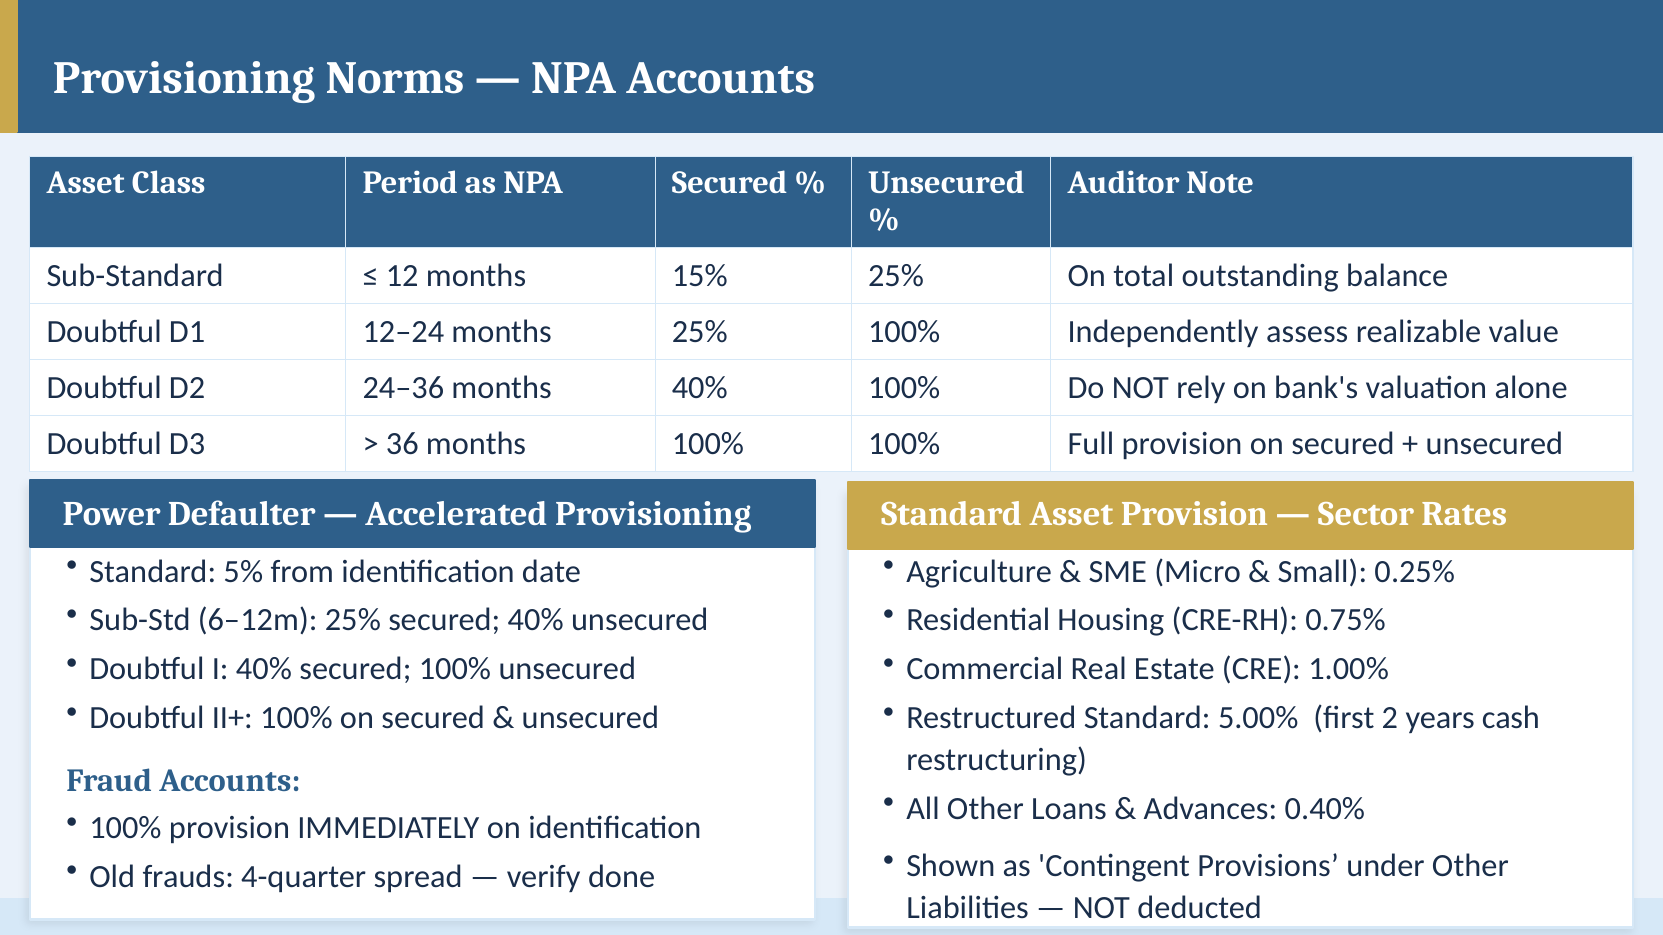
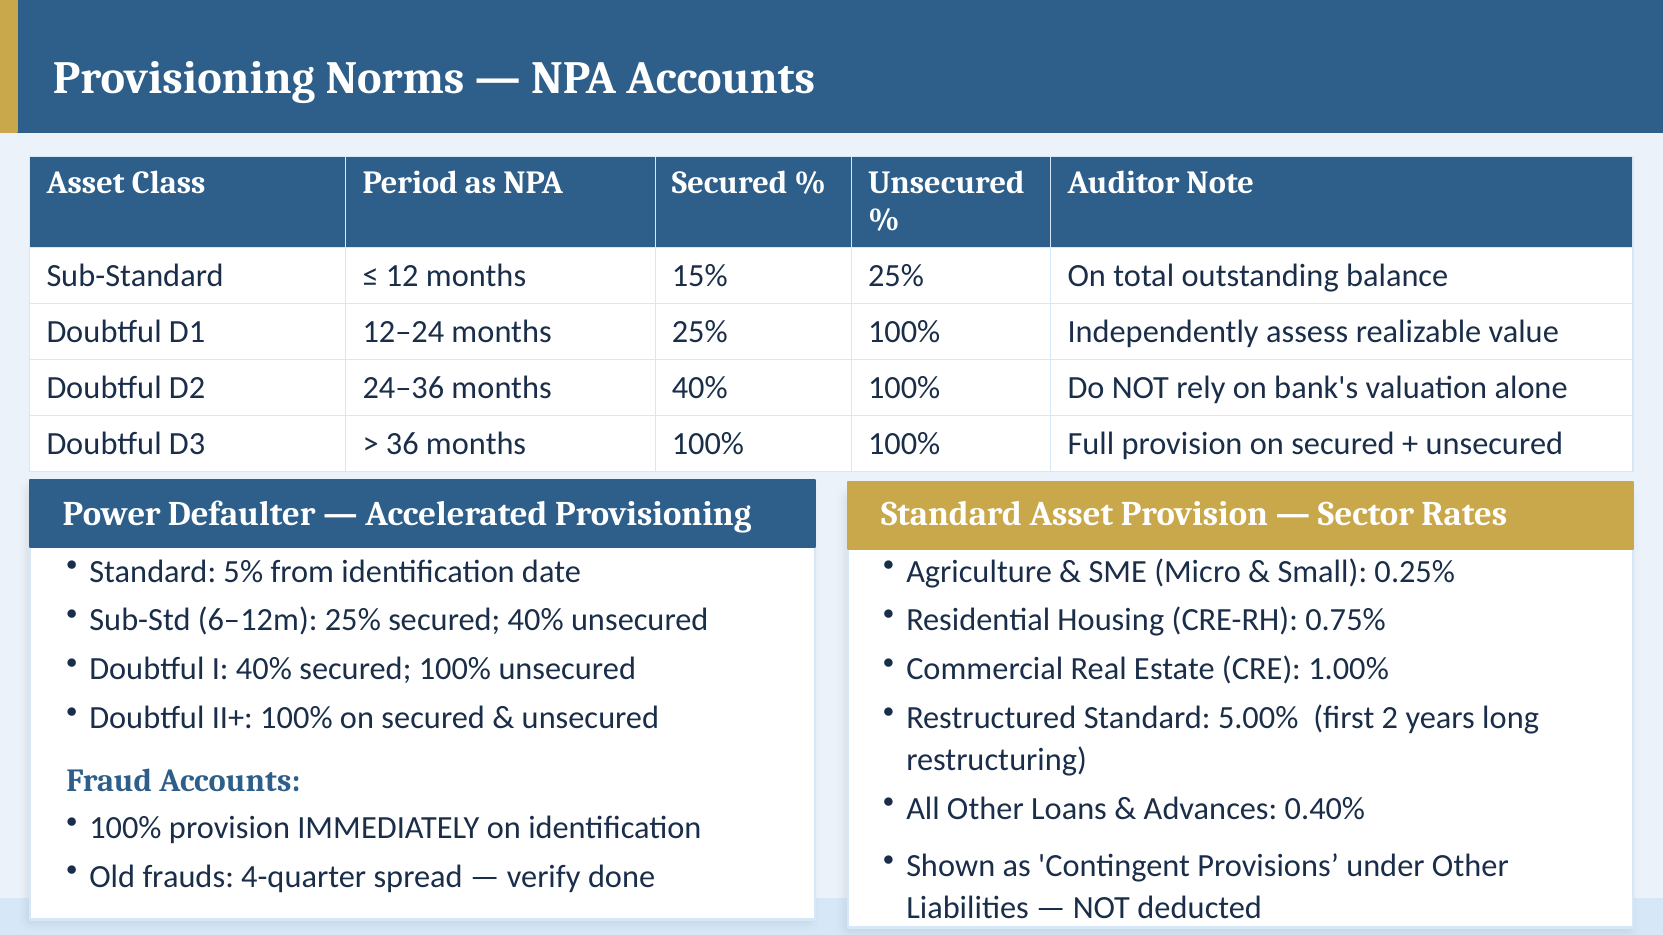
cash: cash -> long
